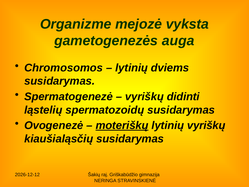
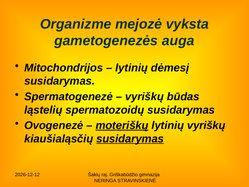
Chromosomos: Chromosomos -> Mitochondrijos
dviems: dviems -> dėmesį
didinti: didinti -> būdas
susidarymas at (130, 139) underline: none -> present
